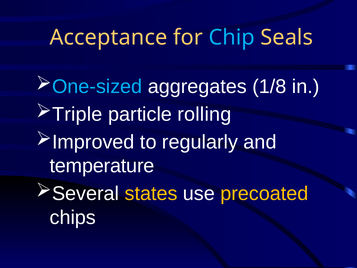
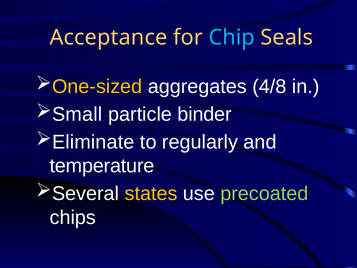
One-sized colour: light blue -> yellow
1/8: 1/8 -> 4/8
Triple: Triple -> Small
rolling: rolling -> binder
Improved: Improved -> Eliminate
precoated colour: yellow -> light green
